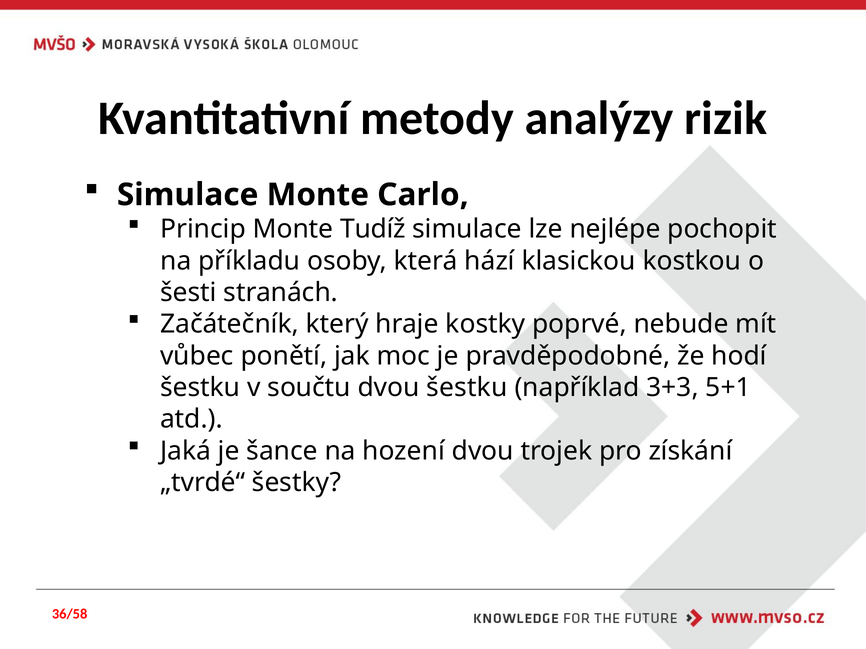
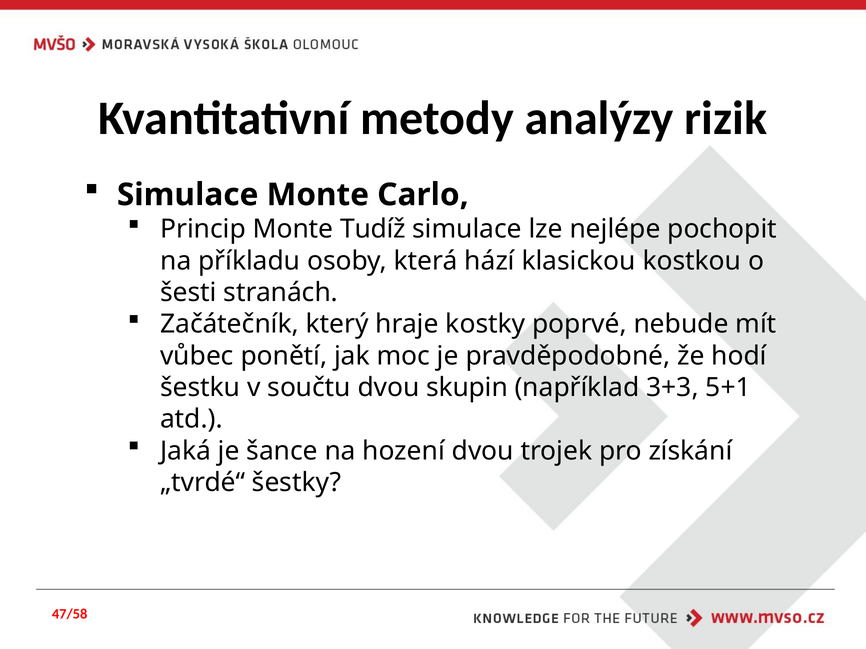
dvou šestku: šestku -> skupin
36/58: 36/58 -> 47/58
